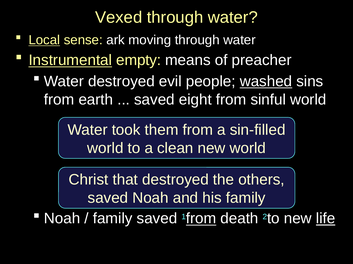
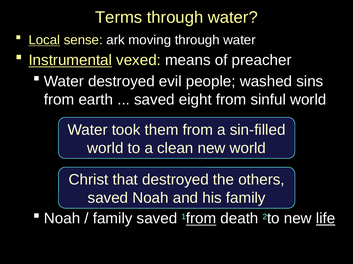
Vexed: Vexed -> Terms
empty: empty -> vexed
washed underline: present -> none
